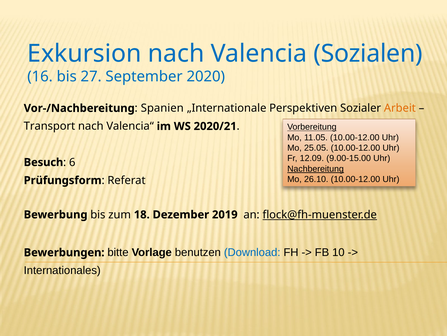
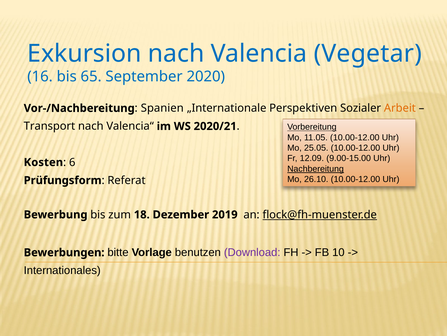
Sozialen: Sozialen -> Vegetar
27: 27 -> 65
Besuch: Besuch -> Kosten
Download colour: blue -> purple
